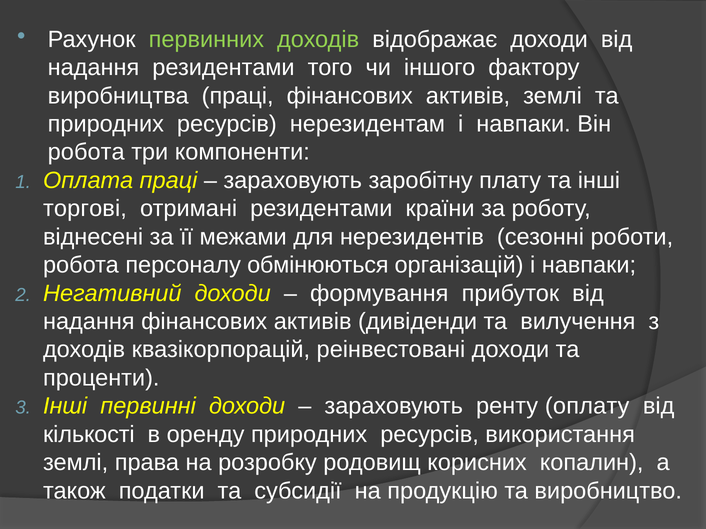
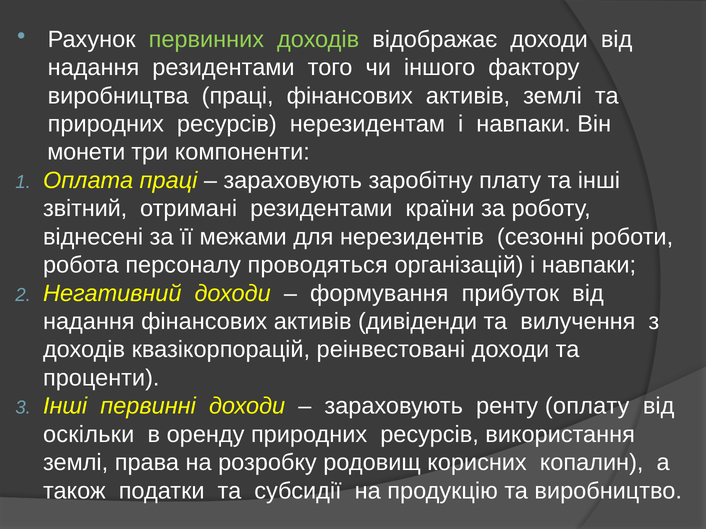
робота at (86, 152): робота -> монети
торгові: торгові -> звітний
обмінюються: обмінюються -> проводяться
кількості: кількості -> оскільки
